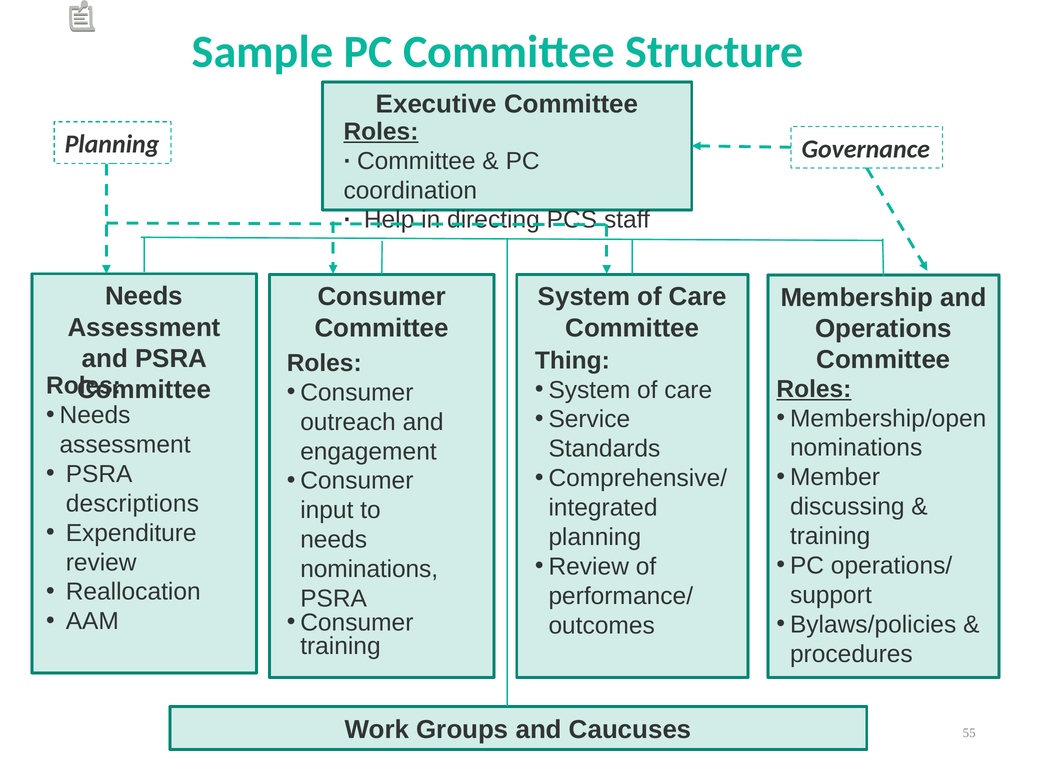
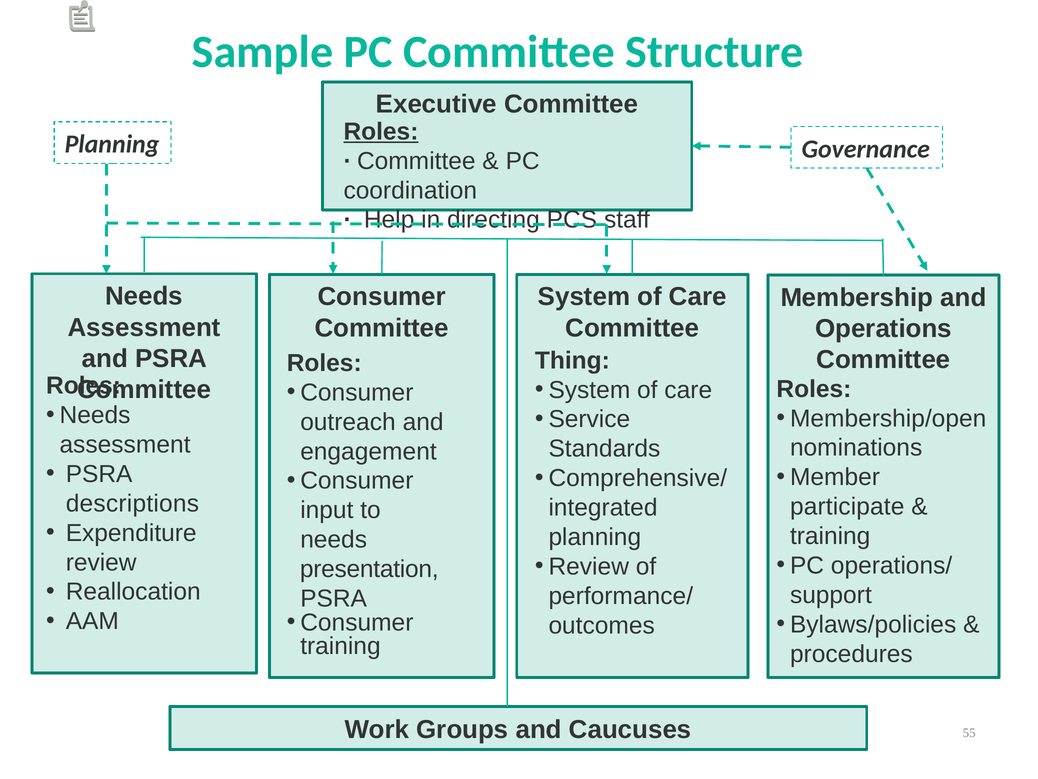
Roles at (814, 389) underline: present -> none
discussing: discussing -> participate
nominations at (369, 569): nominations -> presentation
